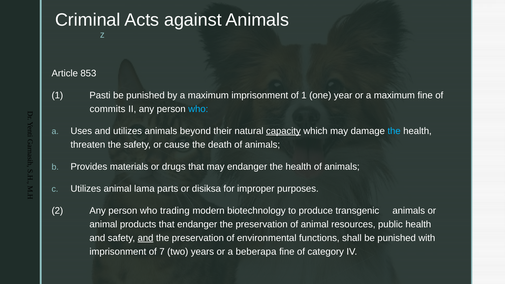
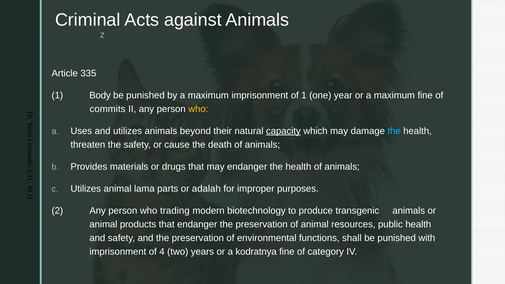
853: 853 -> 335
Pasti: Pasti -> Body
who at (198, 109) colour: light blue -> yellow
disiksa: disiksa -> adalah
and at (146, 238) underline: present -> none
7: 7 -> 4
beberapa: beberapa -> kodratnya
